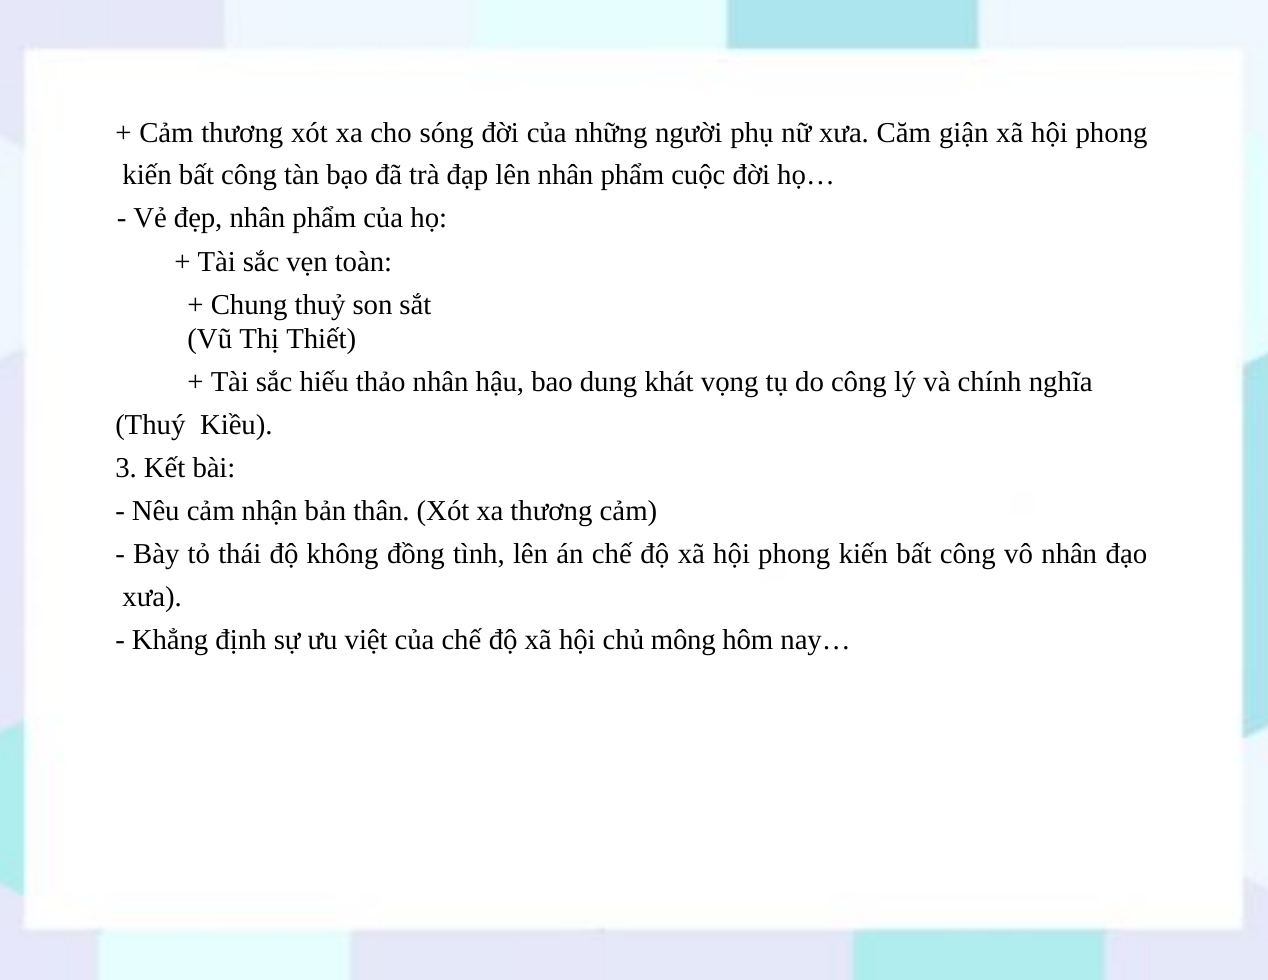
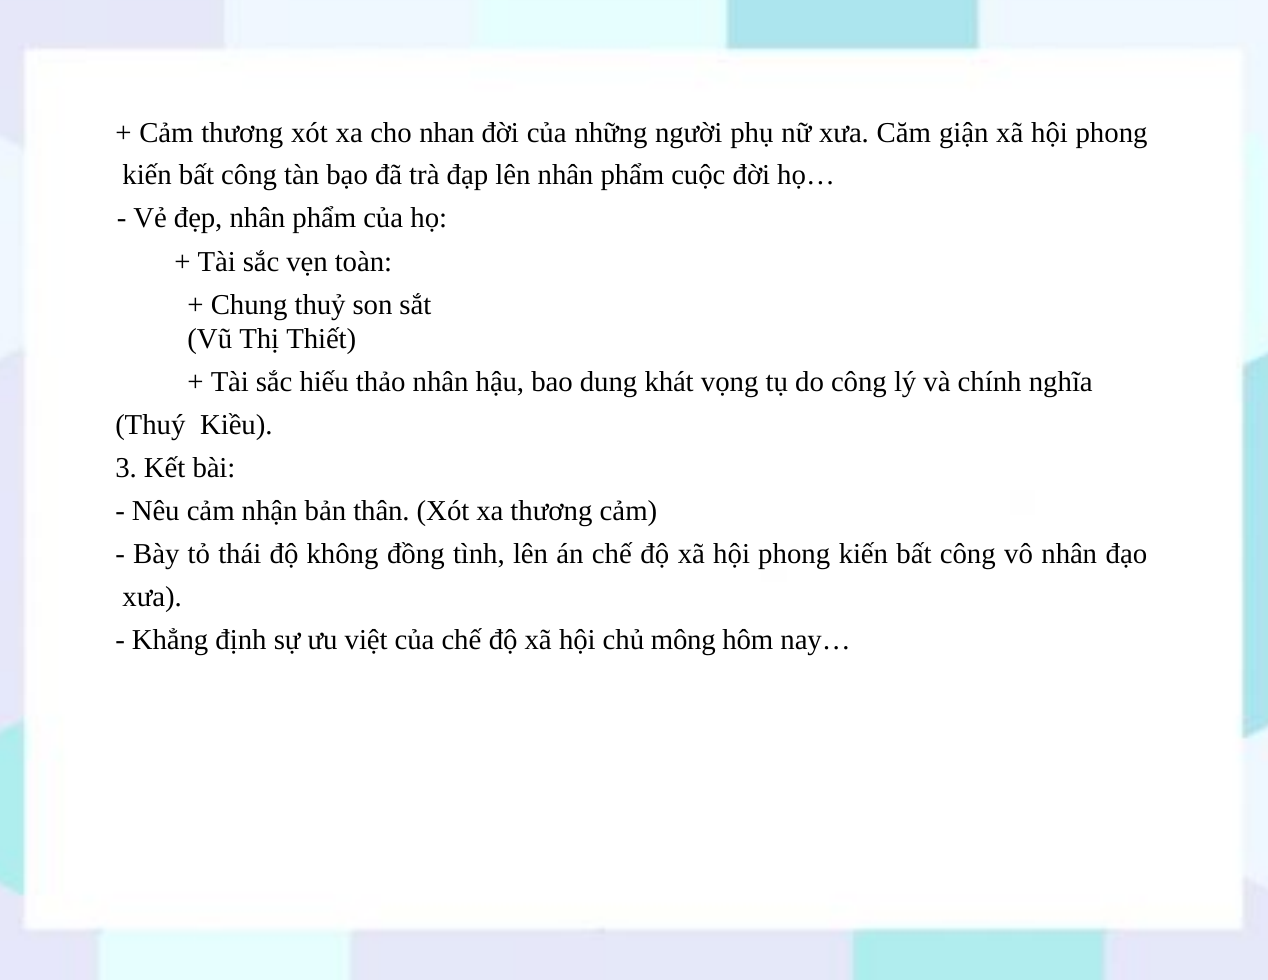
sóng: sóng -> nhan
